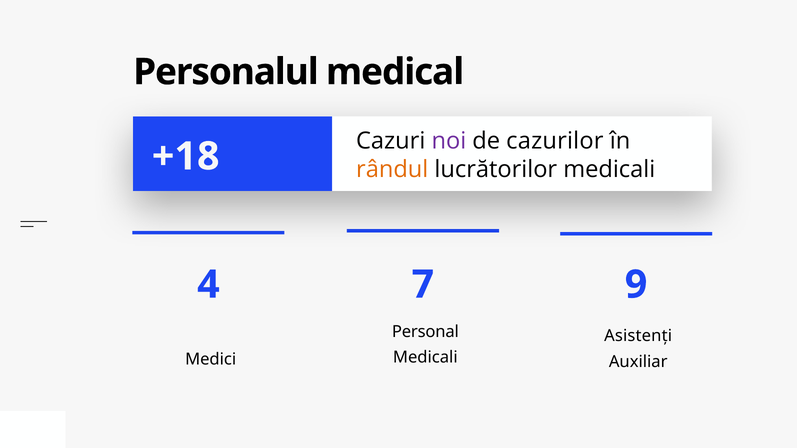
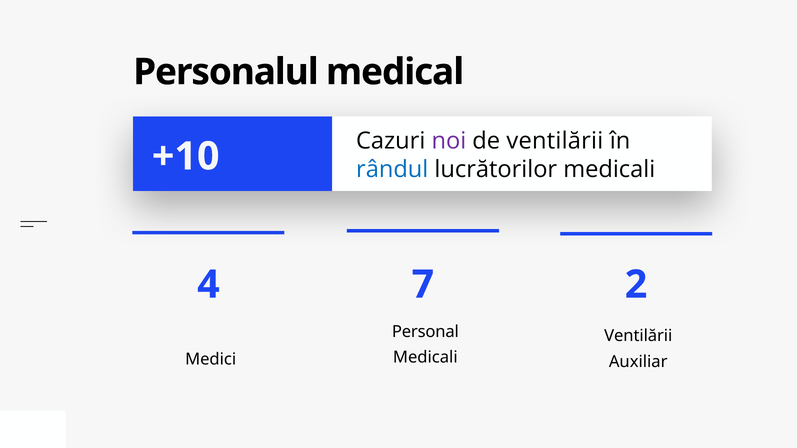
de cazurilor: cazurilor -> ventilării
+18: +18 -> +10
rândul colour: orange -> blue
9: 9 -> 2
Asistenți at (638, 336): Asistenți -> Ventilării
